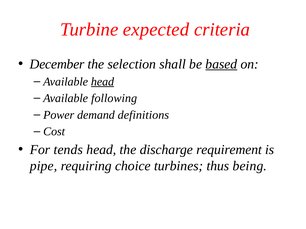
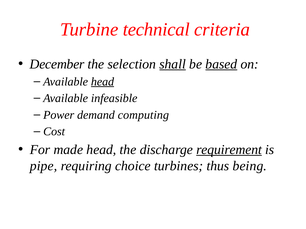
expected: expected -> technical
shall underline: none -> present
following: following -> infeasible
definitions: definitions -> computing
tends: tends -> made
requirement underline: none -> present
